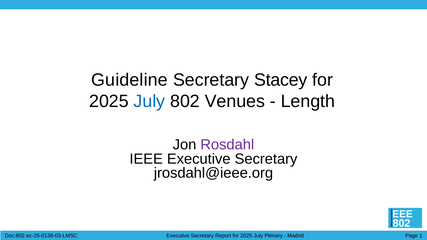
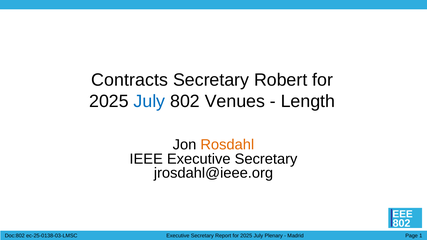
Guideline: Guideline -> Contracts
Stacey: Stacey -> Robert
Rosdahl colour: purple -> orange
